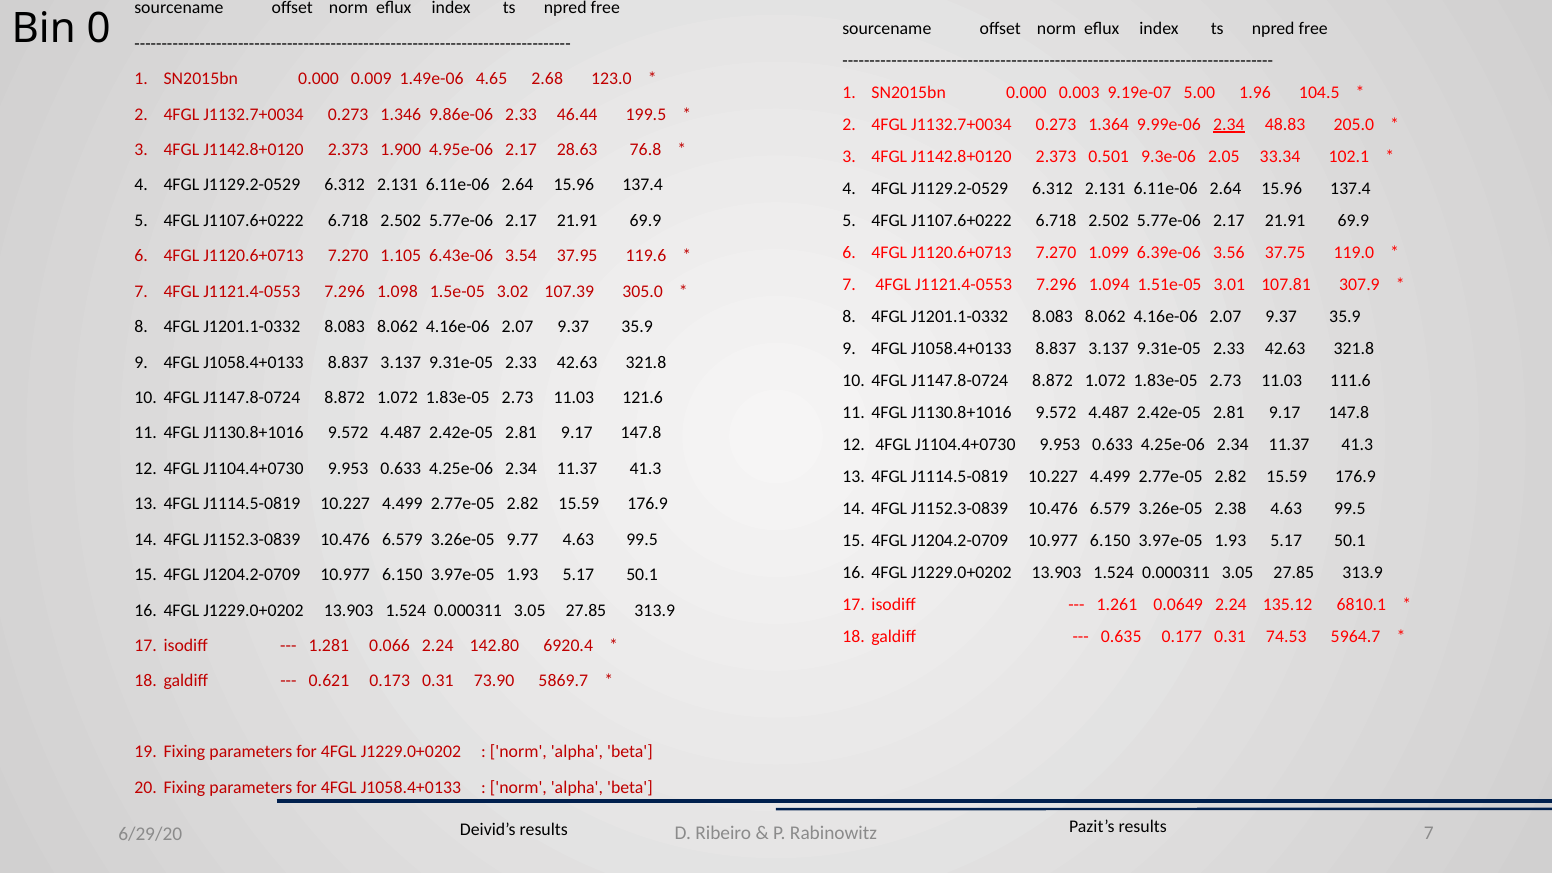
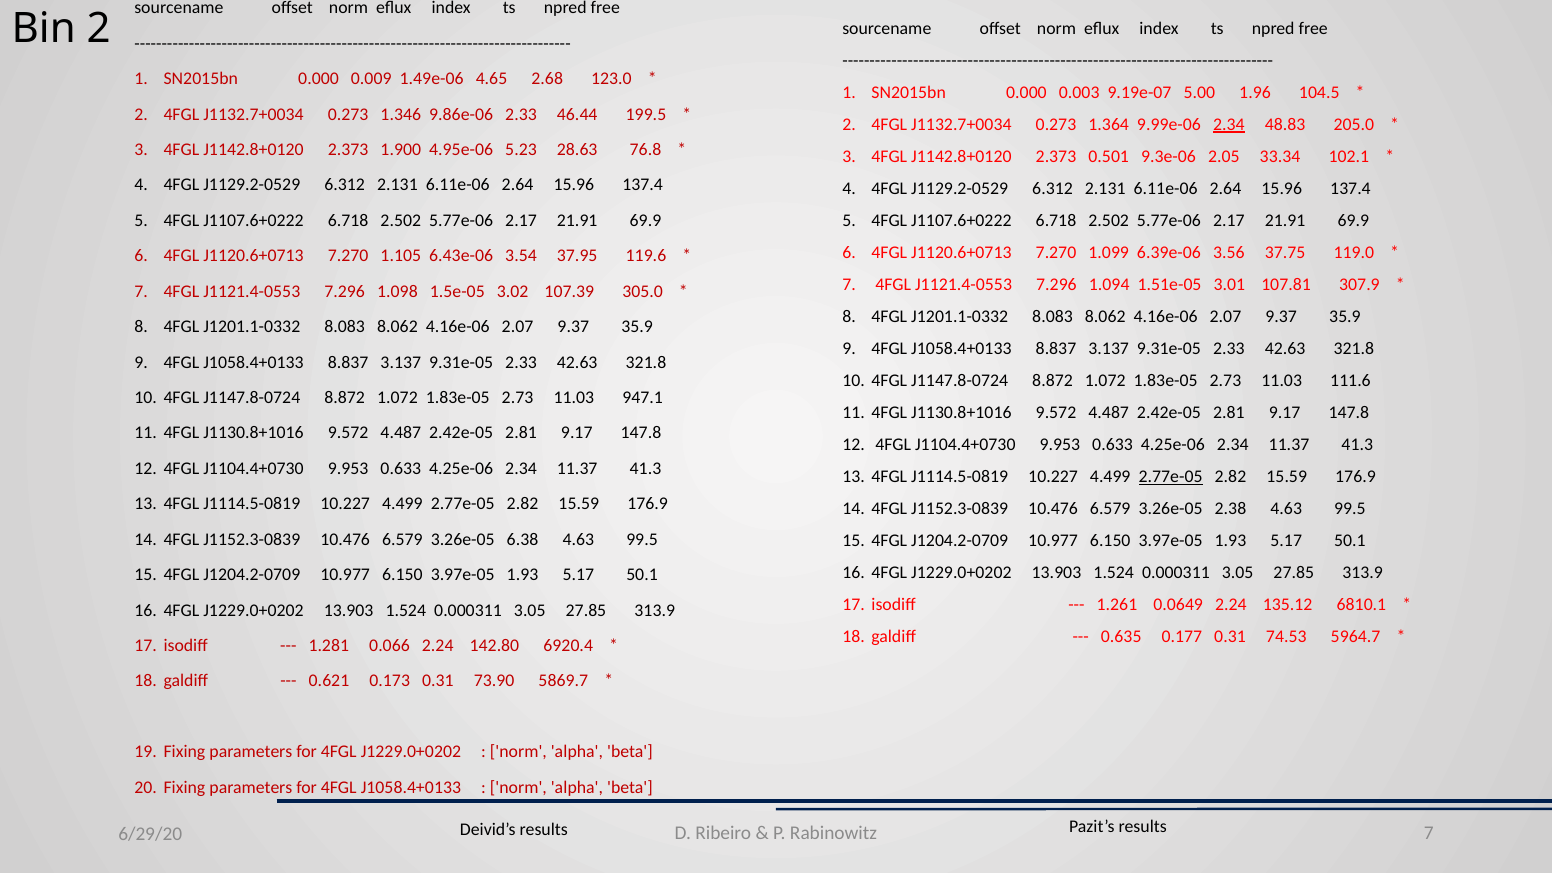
Bin 0: 0 -> 2
4.95e-06 2.17: 2.17 -> 5.23
121.6: 121.6 -> 947.1
2.77e-05 at (1171, 477) underline: none -> present
9.77: 9.77 -> 6.38
